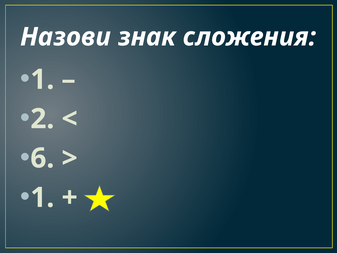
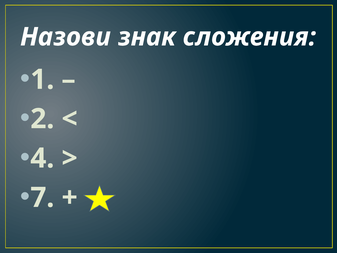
6: 6 -> 4
1 at (42, 197): 1 -> 7
